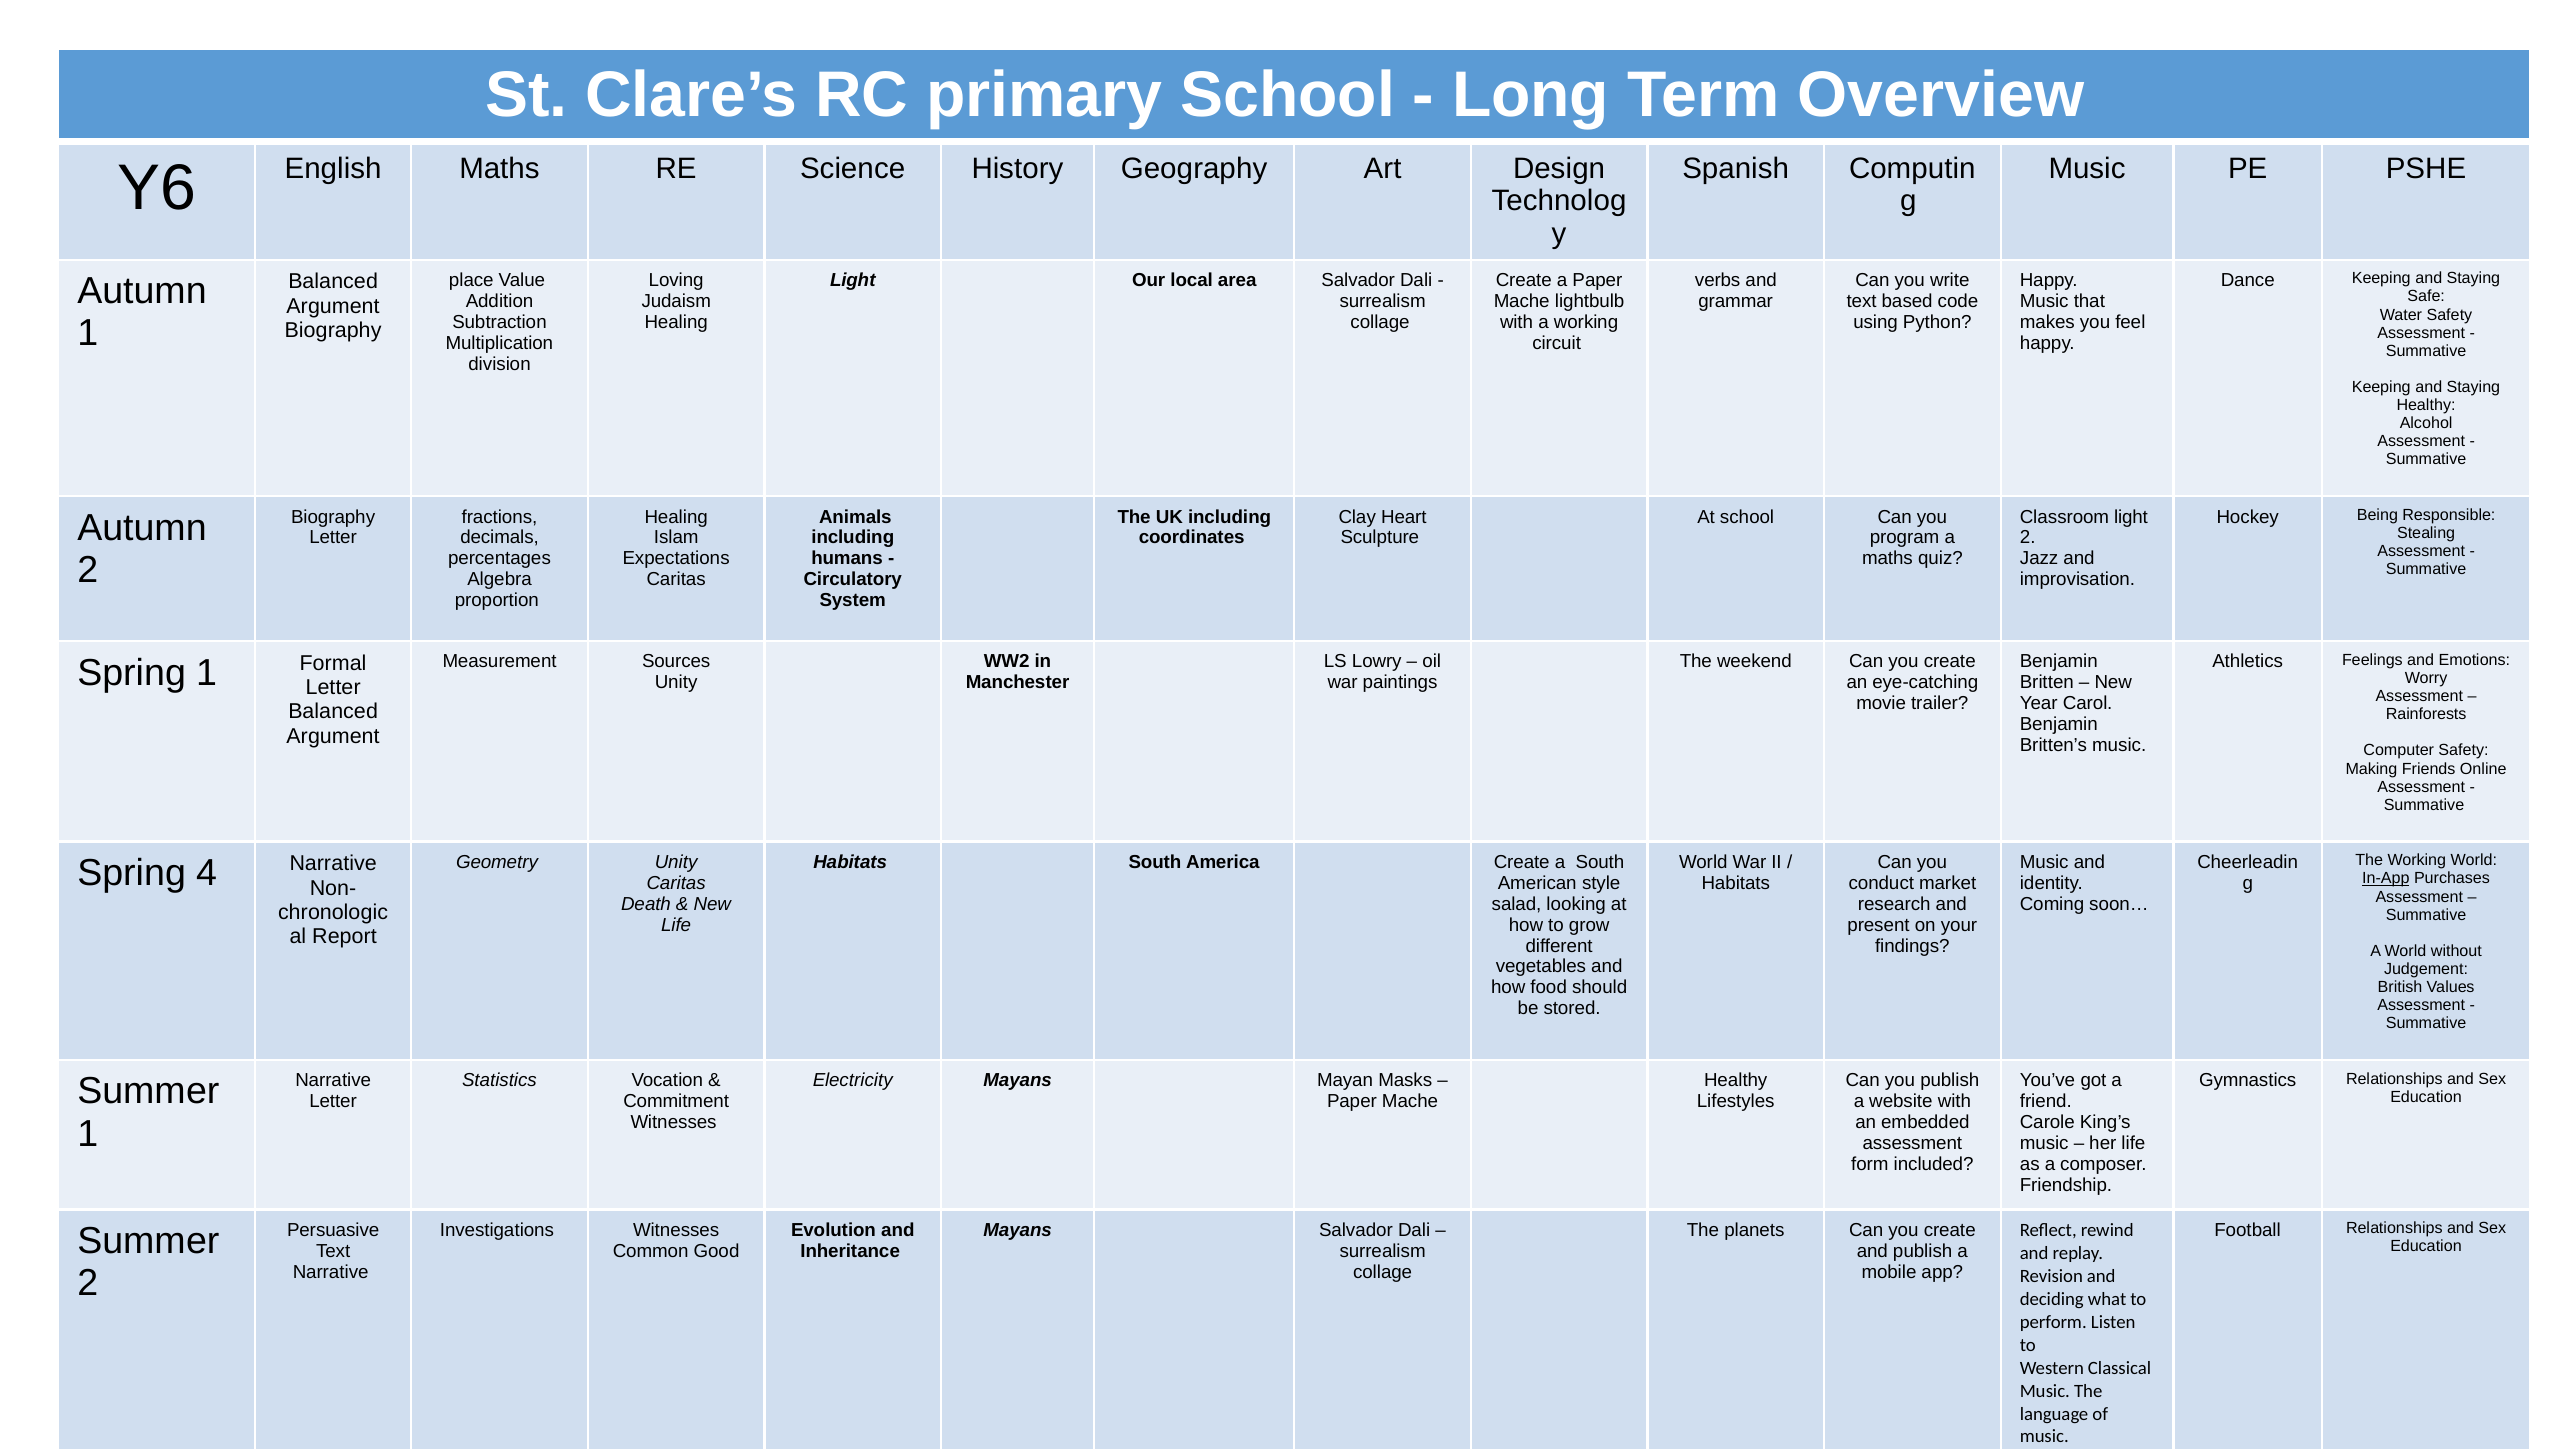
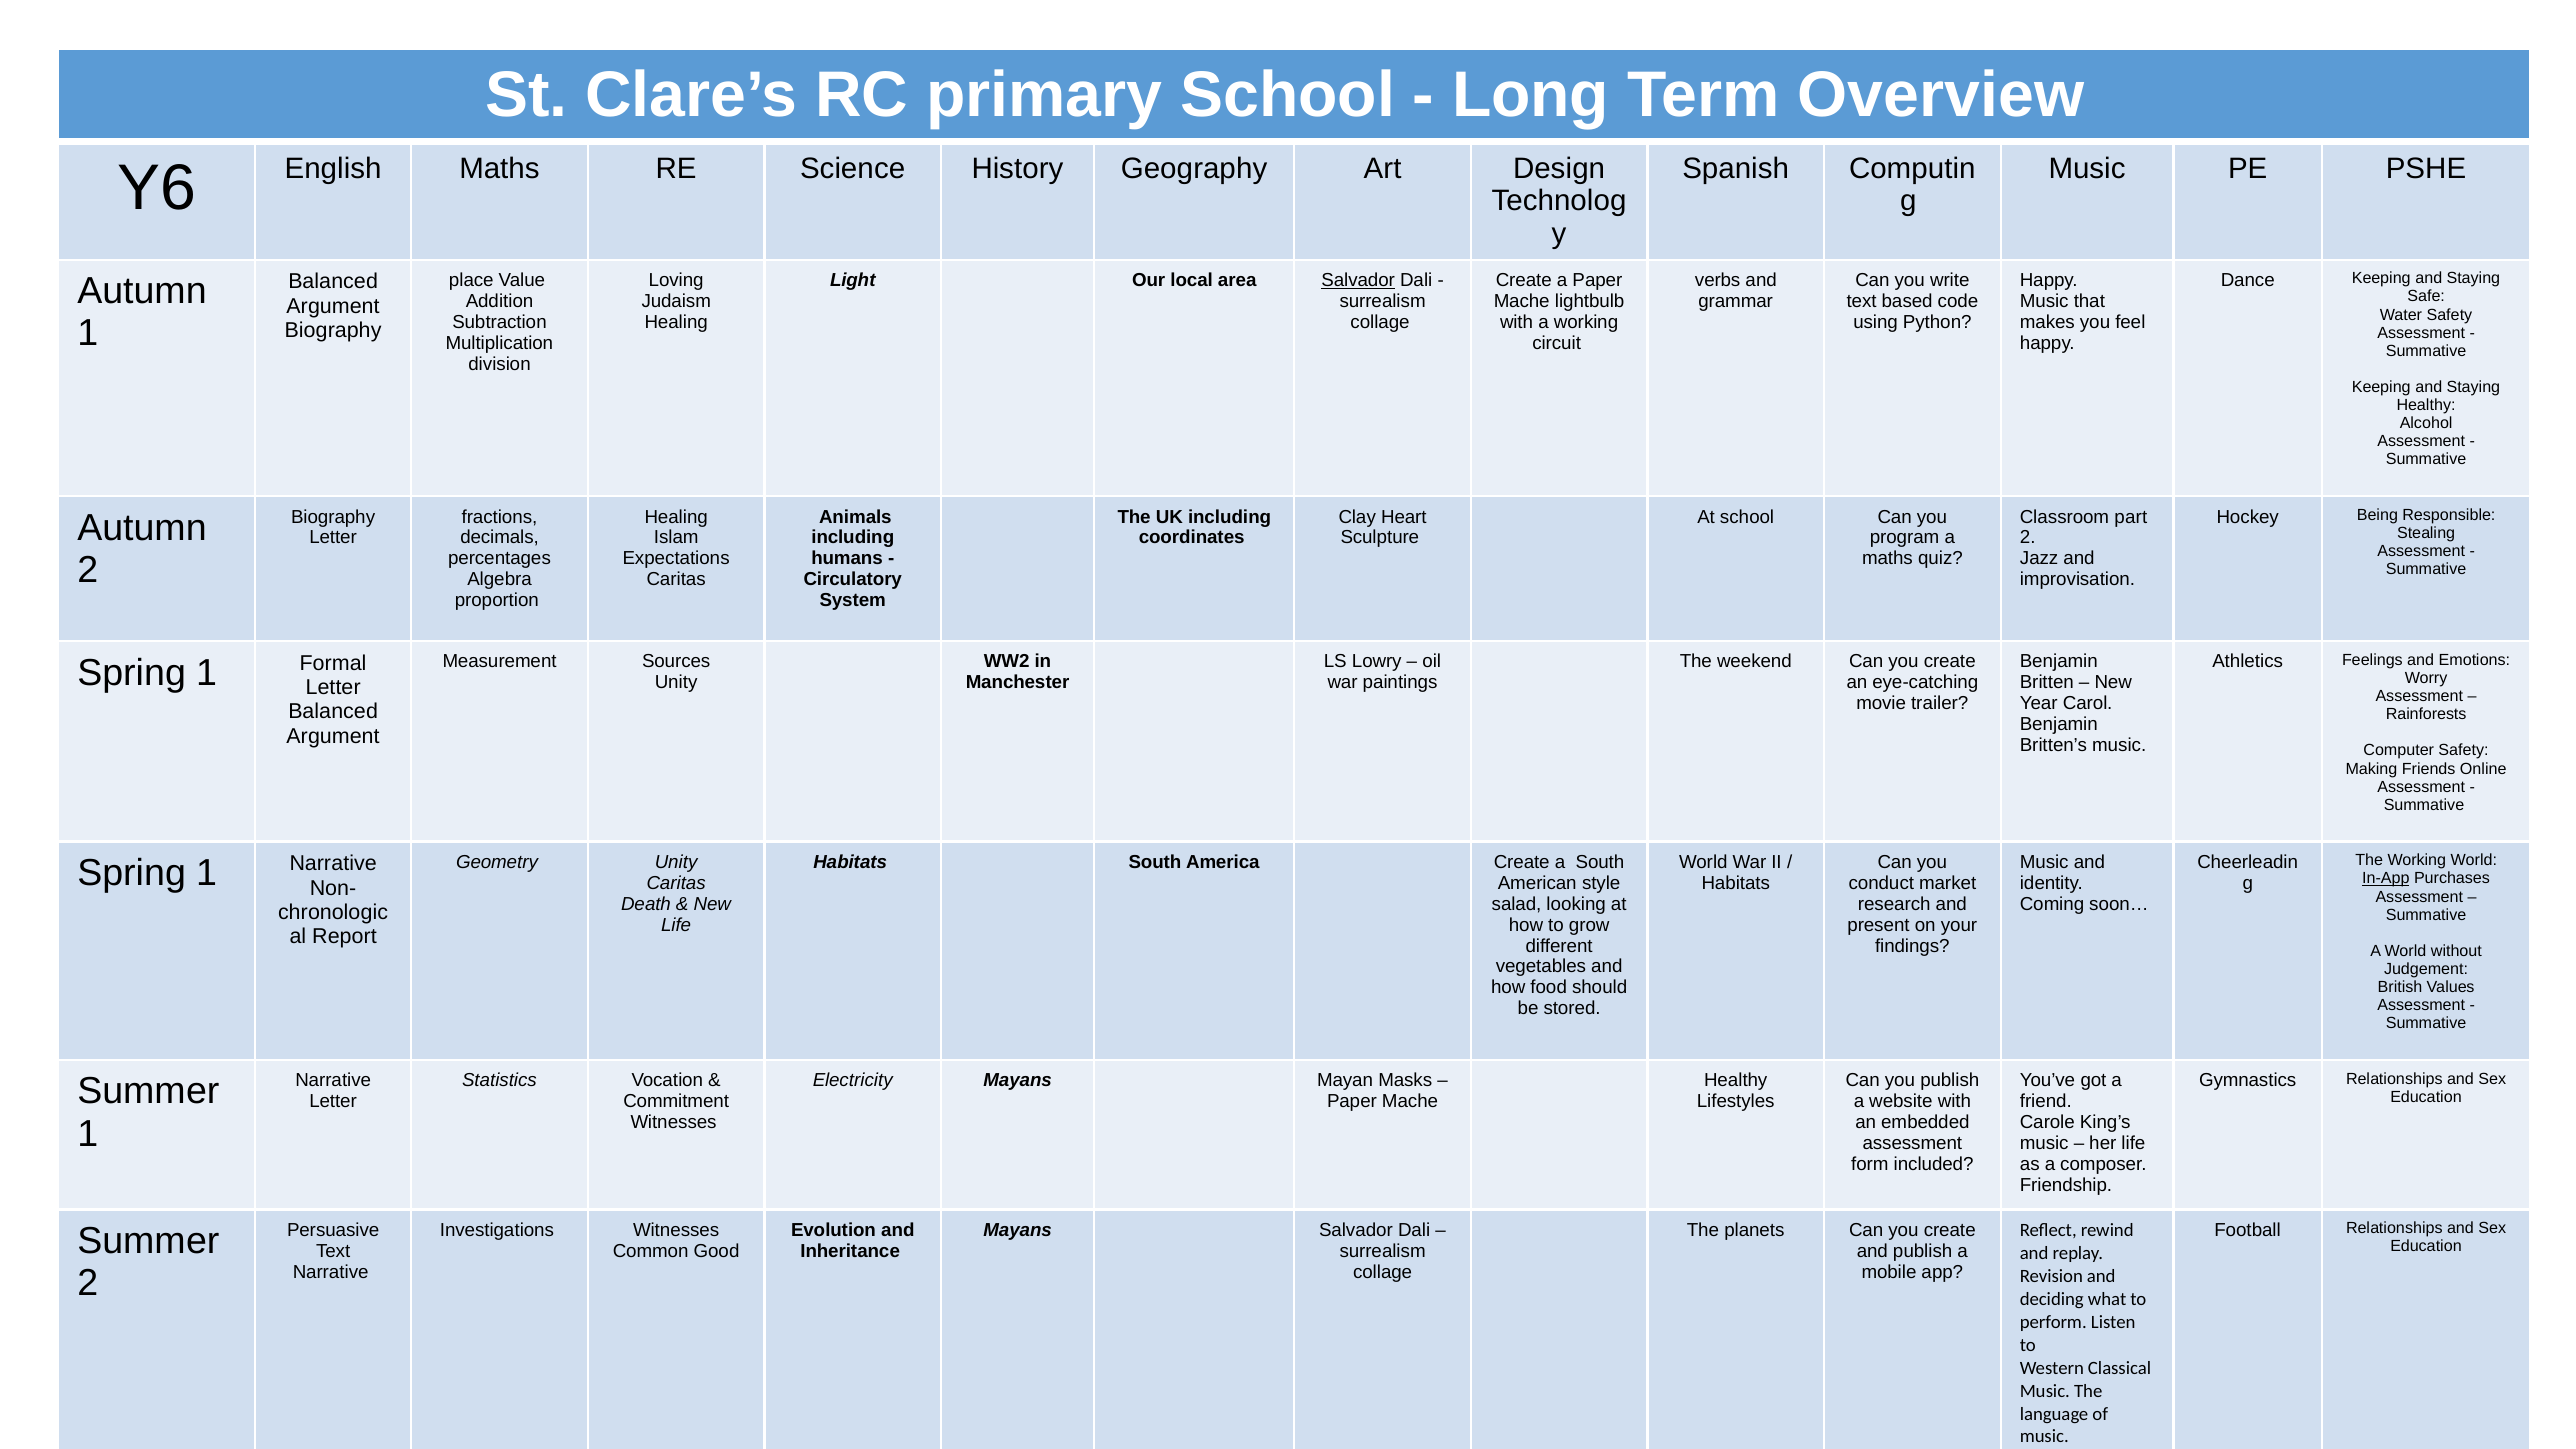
Salvador at (1358, 280) underline: none -> present
Classroom light: light -> part
4 at (207, 873): 4 -> 1
